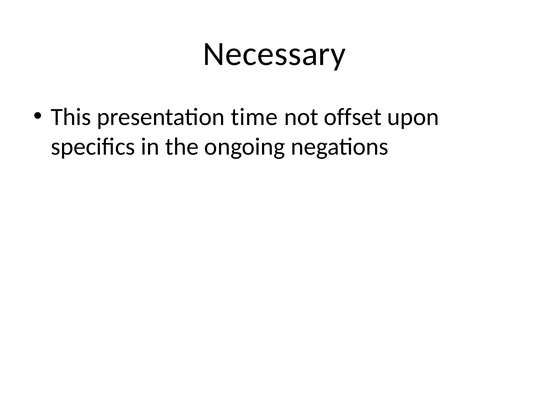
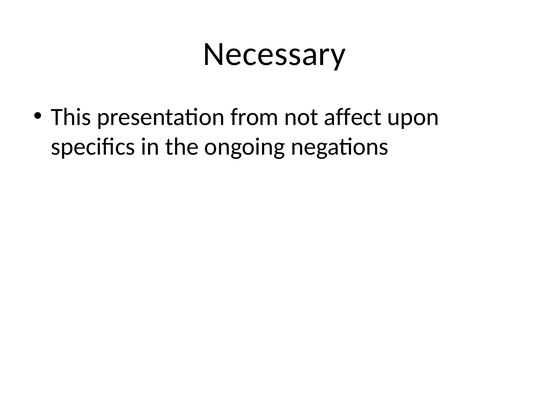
time: time -> from
offset: offset -> affect
